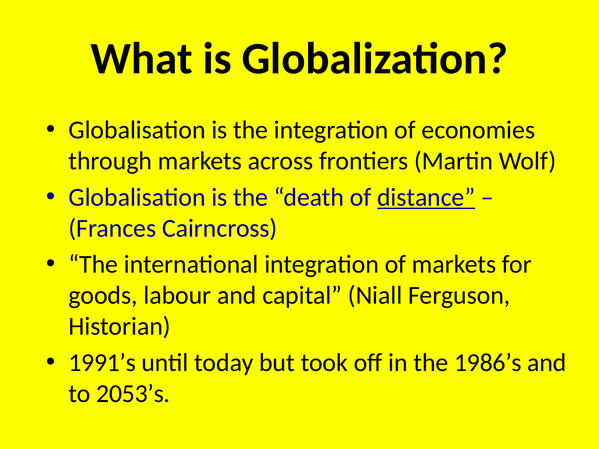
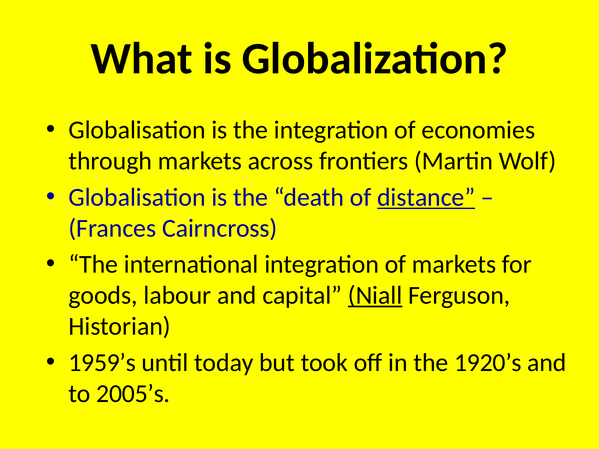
Niall underline: none -> present
1991’s: 1991’s -> 1959’s
1986’s: 1986’s -> 1920’s
2053’s: 2053’s -> 2005’s
